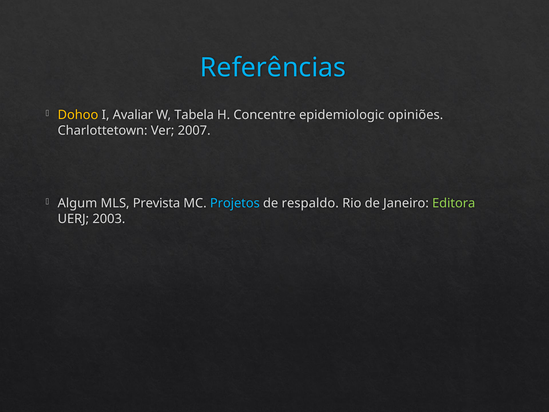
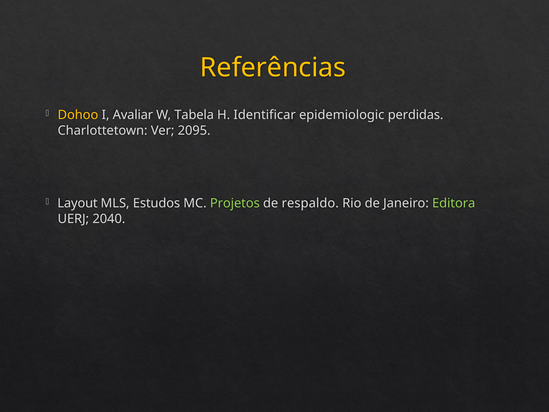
Referências colour: light blue -> yellow
Concentre: Concentre -> Identificar
opiniões: opiniões -> perdidas
2007: 2007 -> 2095
Algum: Algum -> Layout
Prevista: Prevista -> Estudos
Projetos colour: light blue -> light green
2003: 2003 -> 2040
